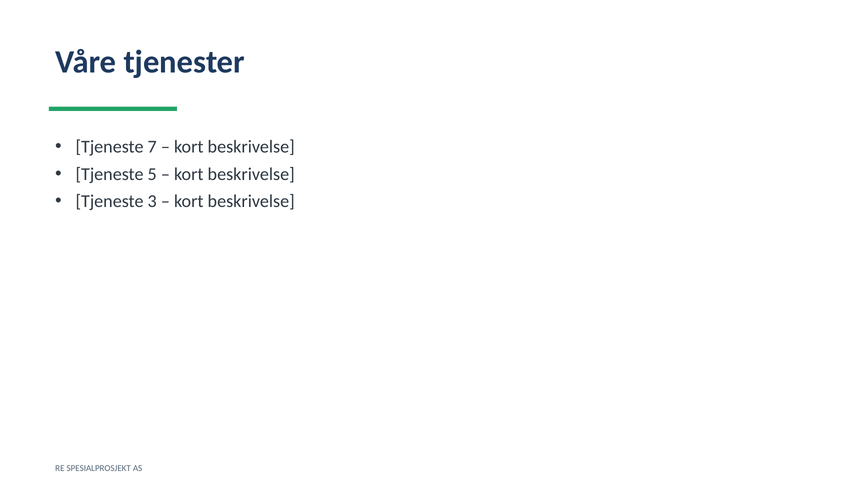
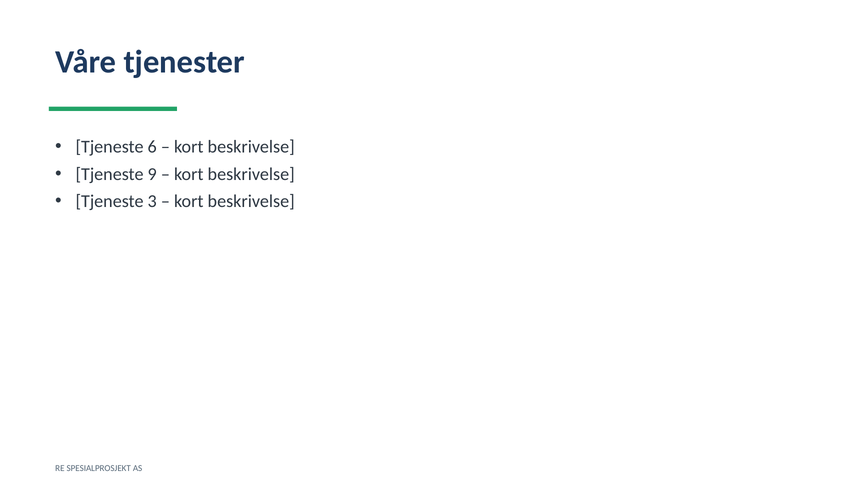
7: 7 -> 6
5: 5 -> 9
